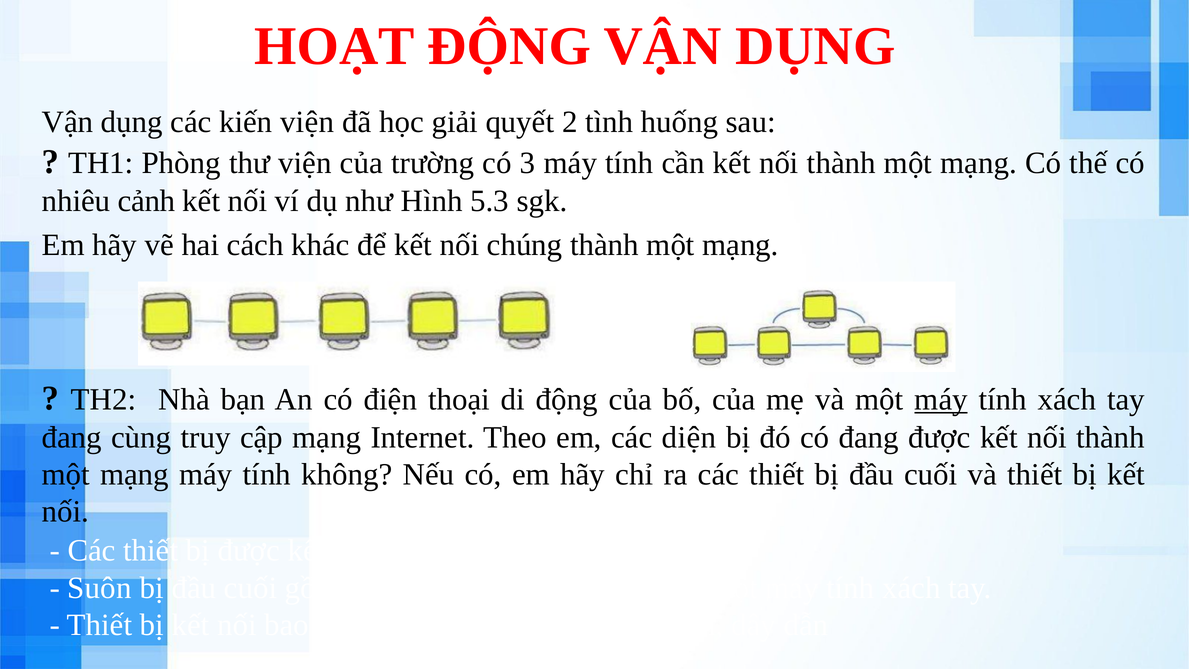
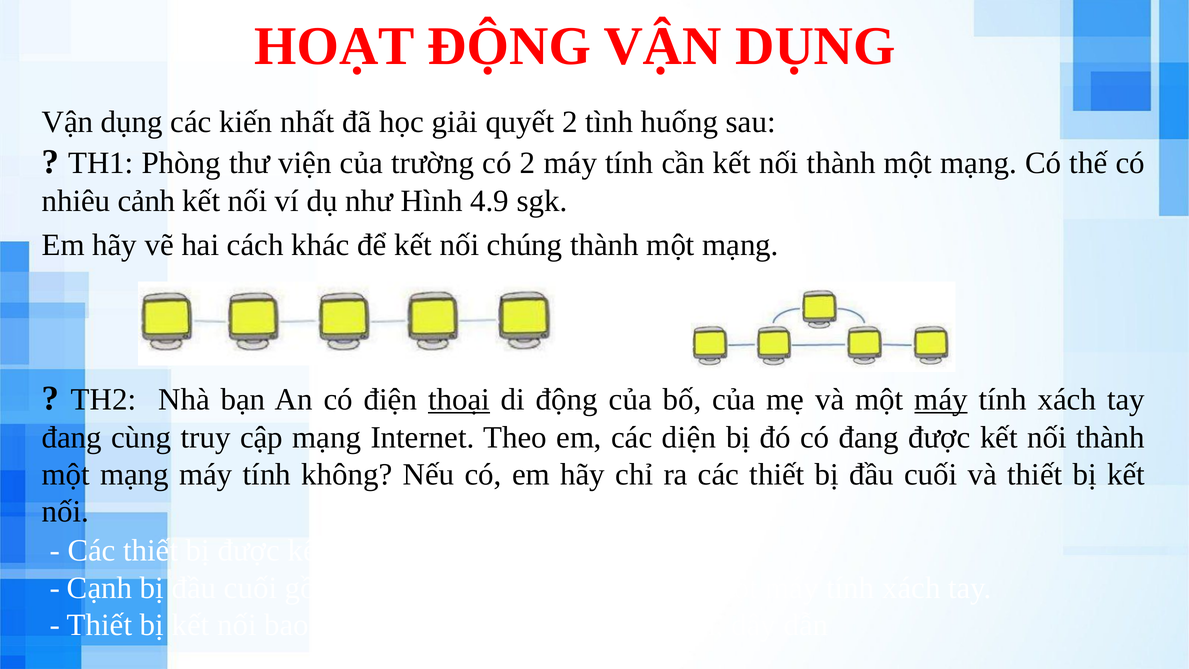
kiến viện: viện -> nhất
có 3: 3 -> 2
5.3: 5.3 -> 4.9
thoại at (459, 399) underline: none -> present
Suôn: Suôn -> Cạnh
